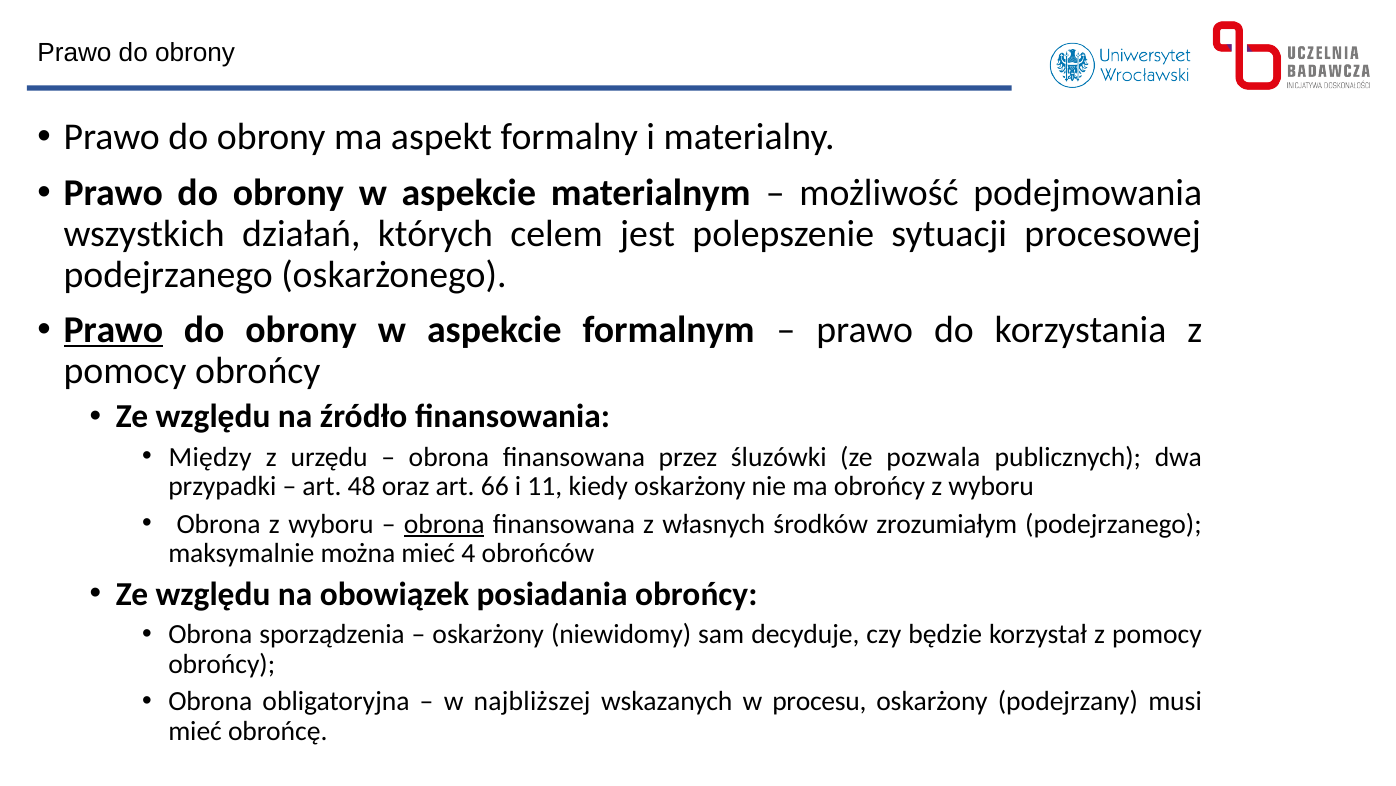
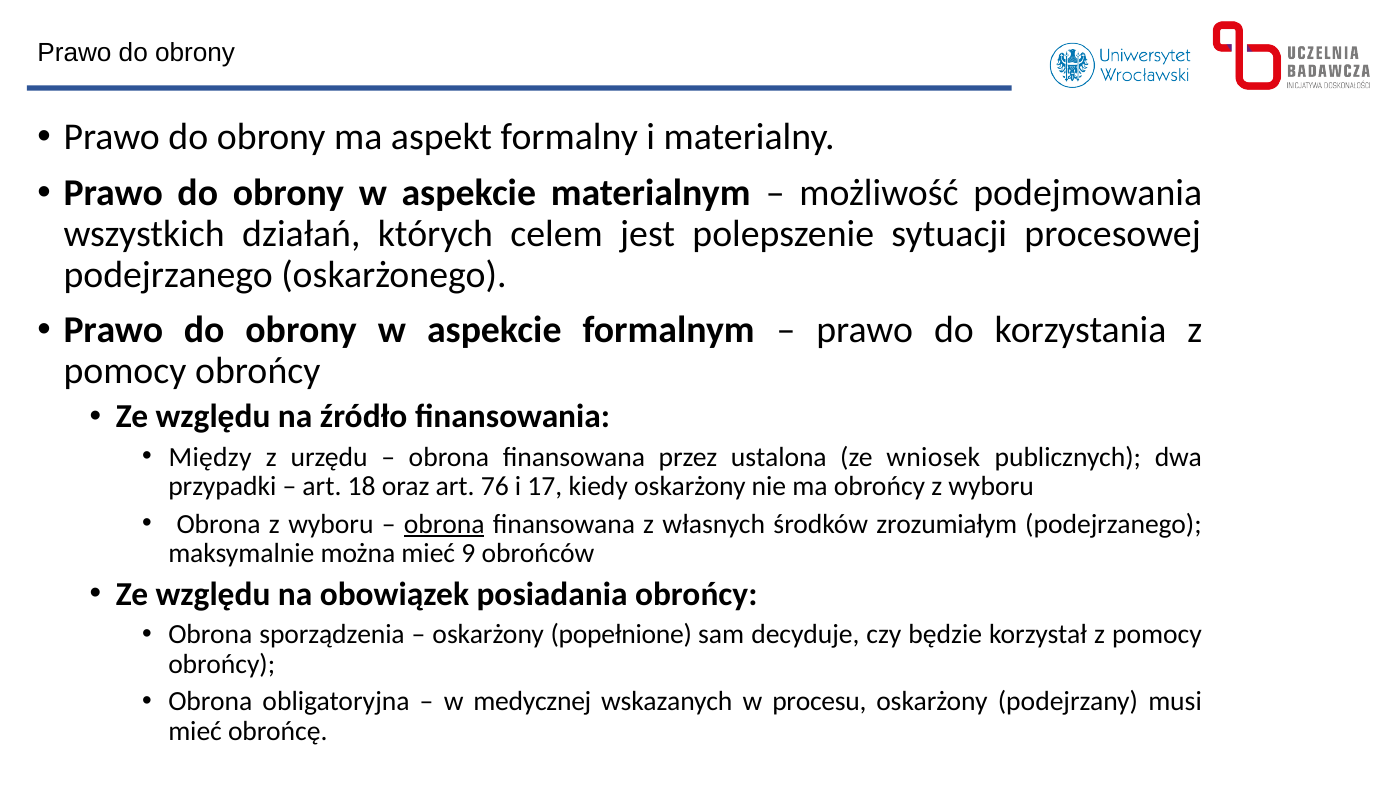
Prawo at (113, 330) underline: present -> none
śluzówki: śluzówki -> ustalona
pozwala: pozwala -> wniosek
48: 48 -> 18
66: 66 -> 76
11: 11 -> 17
4: 4 -> 9
niewidomy: niewidomy -> popełnione
najbliższej: najbliższej -> medycznej
